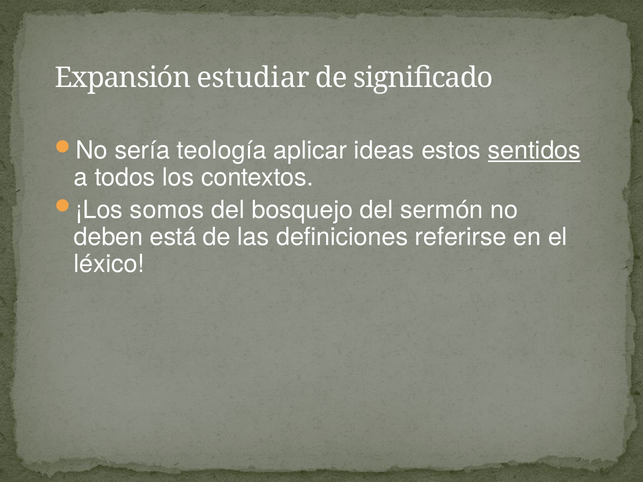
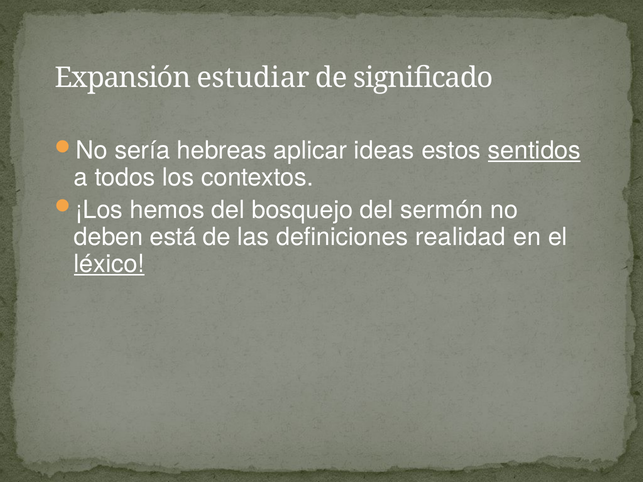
teología: teología -> hebreas
somos: somos -> hemos
referirse: referirse -> realidad
léxico underline: none -> present
